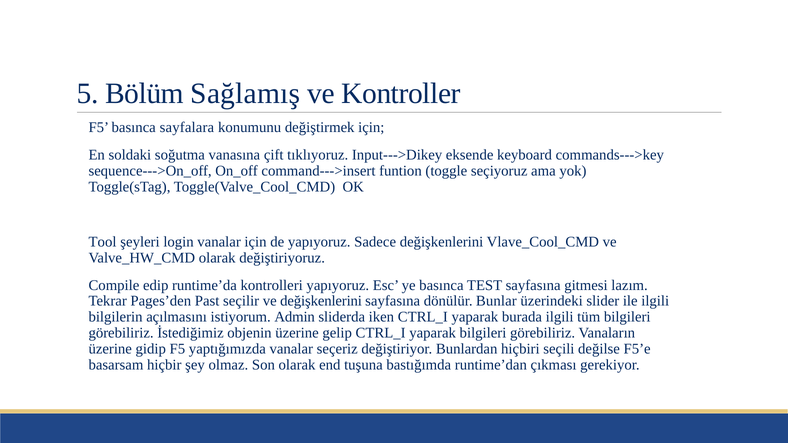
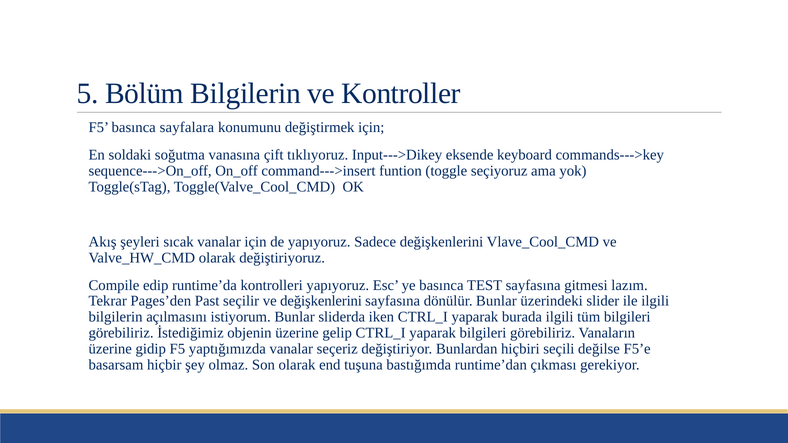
Bölüm Sağlamış: Sağlamış -> Bilgilerin
Tool: Tool -> Akış
login: login -> sıcak
istiyorum Admin: Admin -> Bunlar
